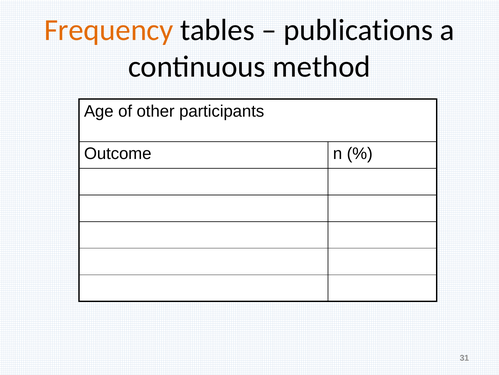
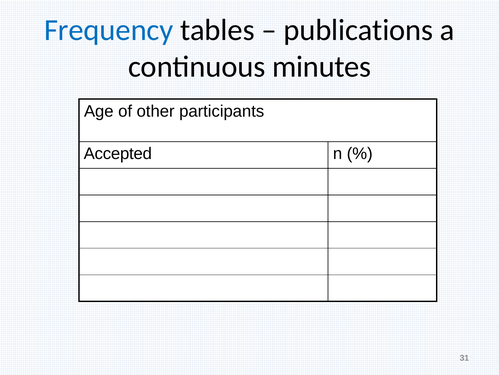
Frequency colour: orange -> blue
method: method -> minutes
Outcome: Outcome -> Accepted
